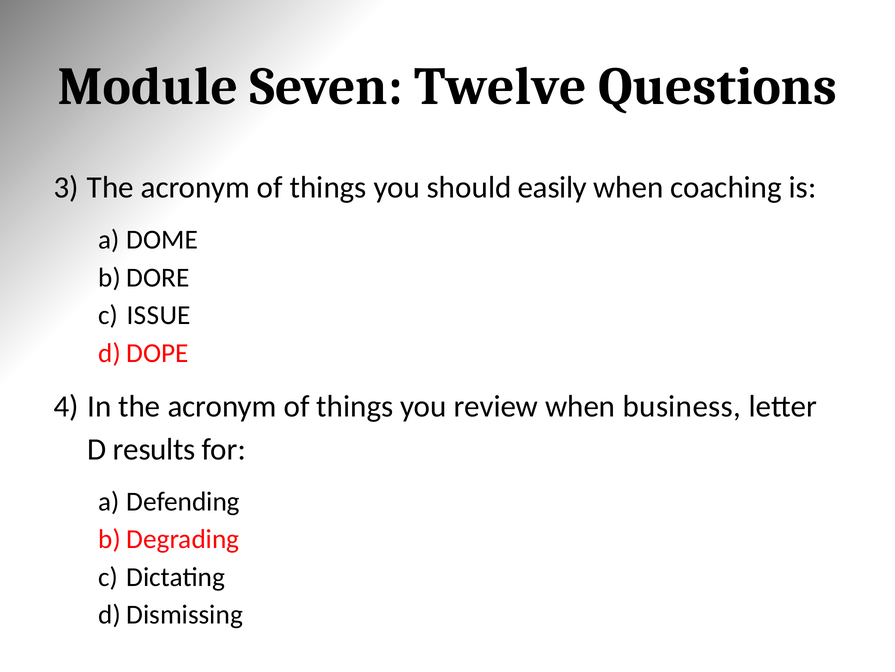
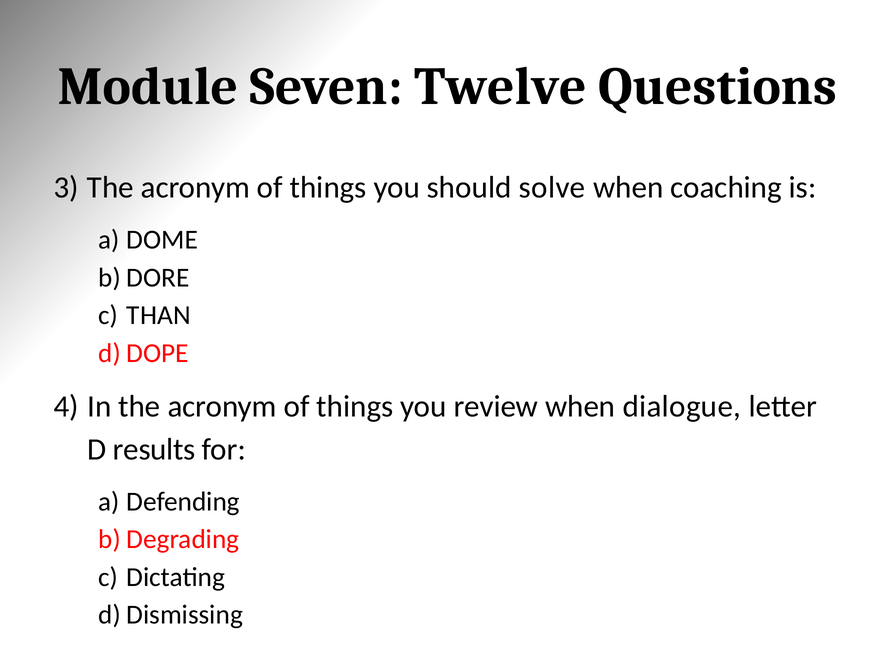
easily: easily -> solve
ISSUE: ISSUE -> THAN
business: business -> dialogue
